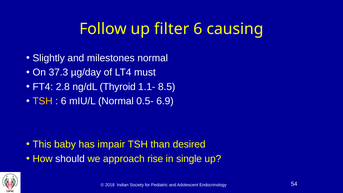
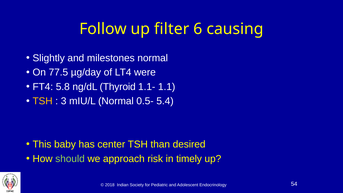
37.3: 37.3 -> 77.5
must: must -> were
2.8: 2.8 -> 5.8
8.5: 8.5 -> 1.1
6 at (64, 101): 6 -> 3
6.9: 6.9 -> 5.4
impair: impair -> center
should colour: white -> light green
rise: rise -> risk
single: single -> timely
